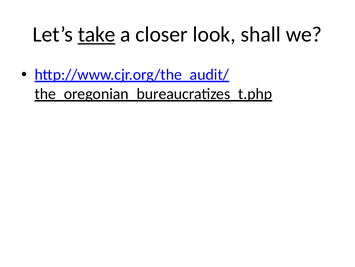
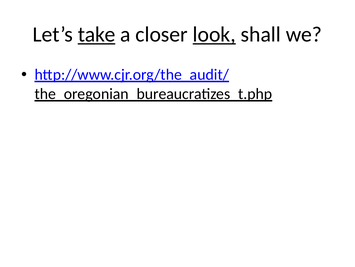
look underline: none -> present
